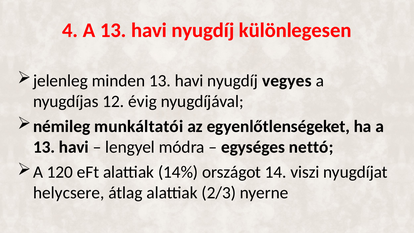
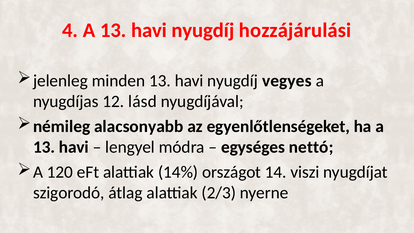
különlegesen: különlegesen -> hozzájárulási
évig: évig -> lásd
munkáltatói: munkáltatói -> alacsonyabb
helycsere: helycsere -> szigorodó
